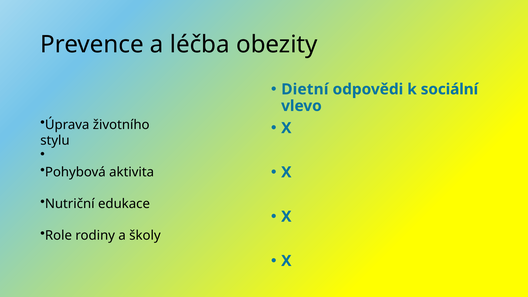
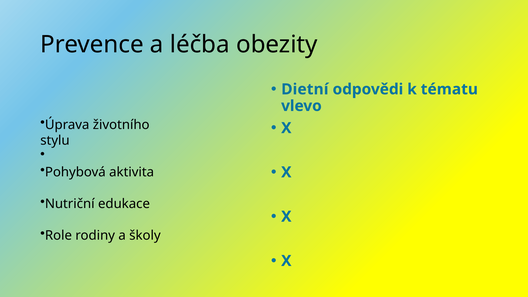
sociální: sociální -> tématu
